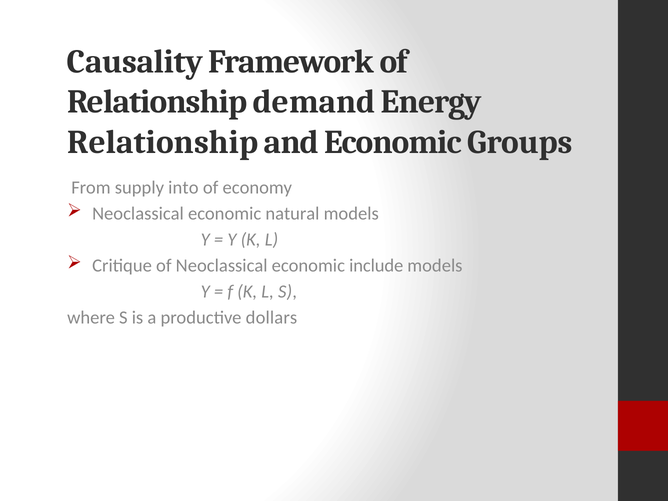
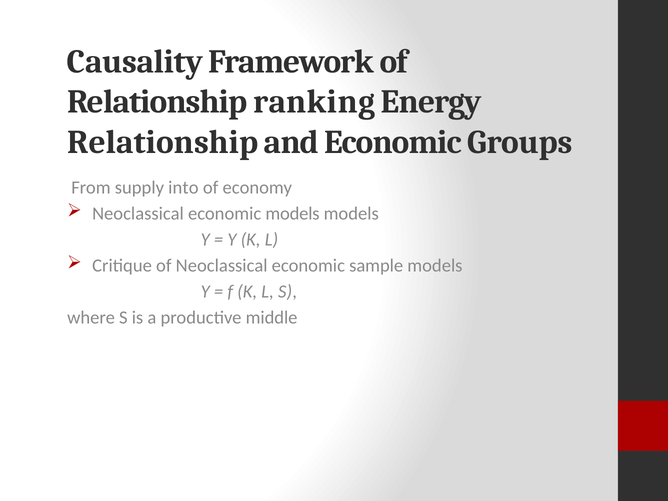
demand: demand -> ranking
economic natural: natural -> models
include: include -> sample
dollars: dollars -> middle
